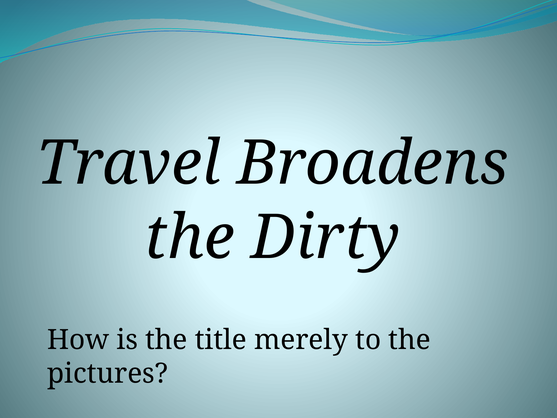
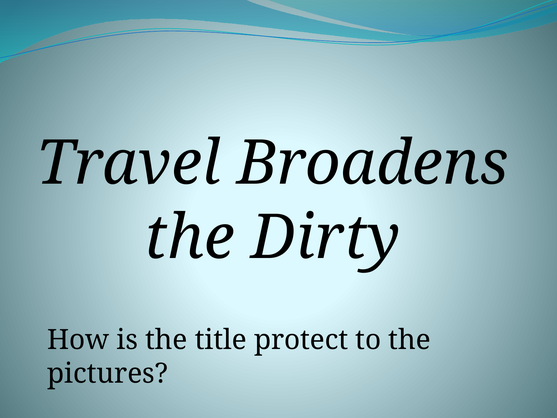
merely: merely -> protect
